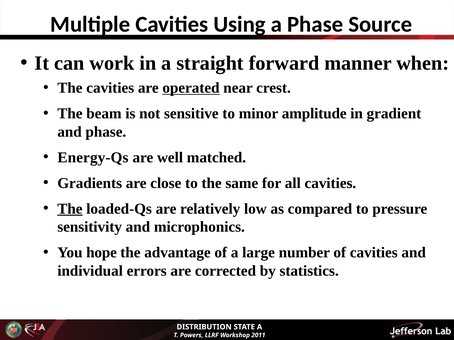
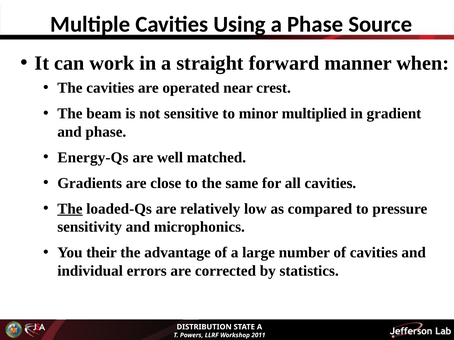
operated underline: present -> none
amplitude: amplitude -> multiplied
hope: hope -> their
